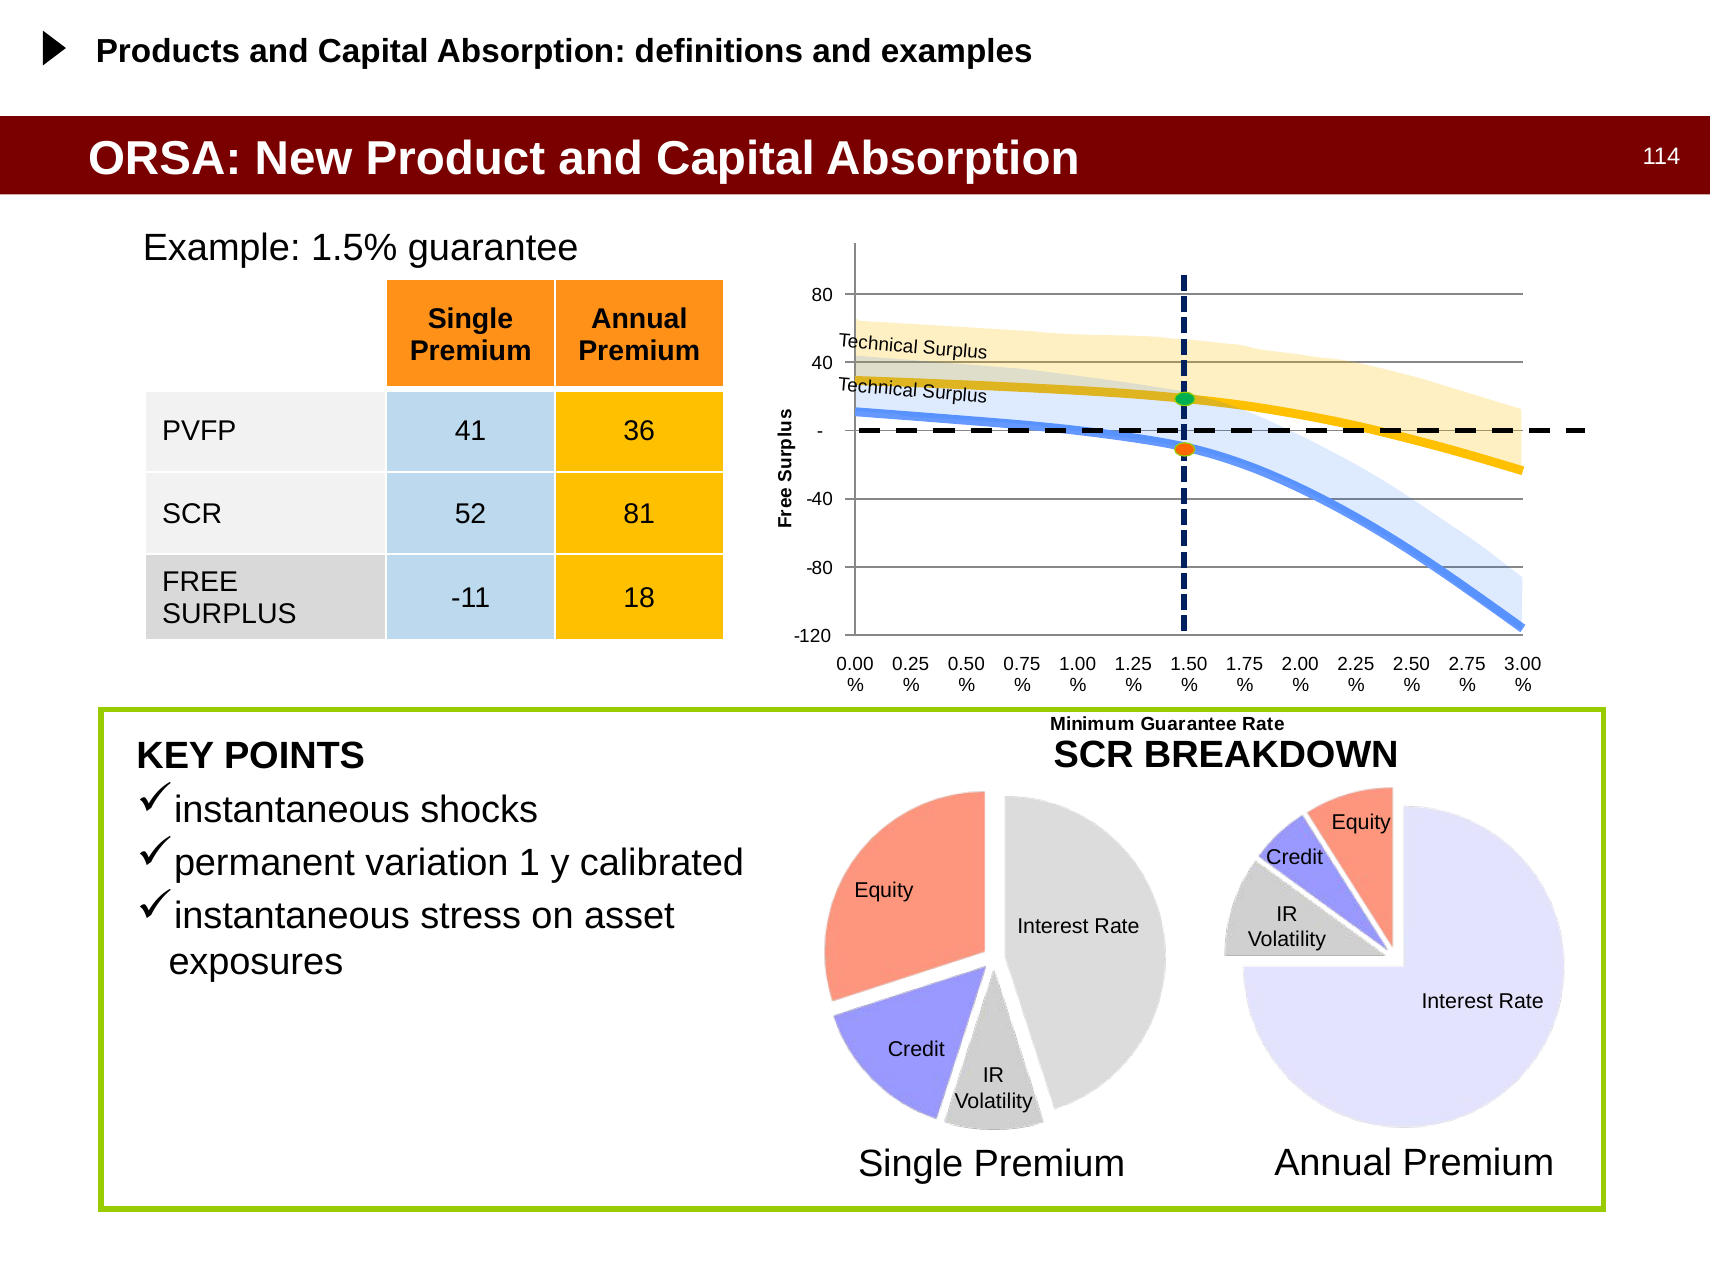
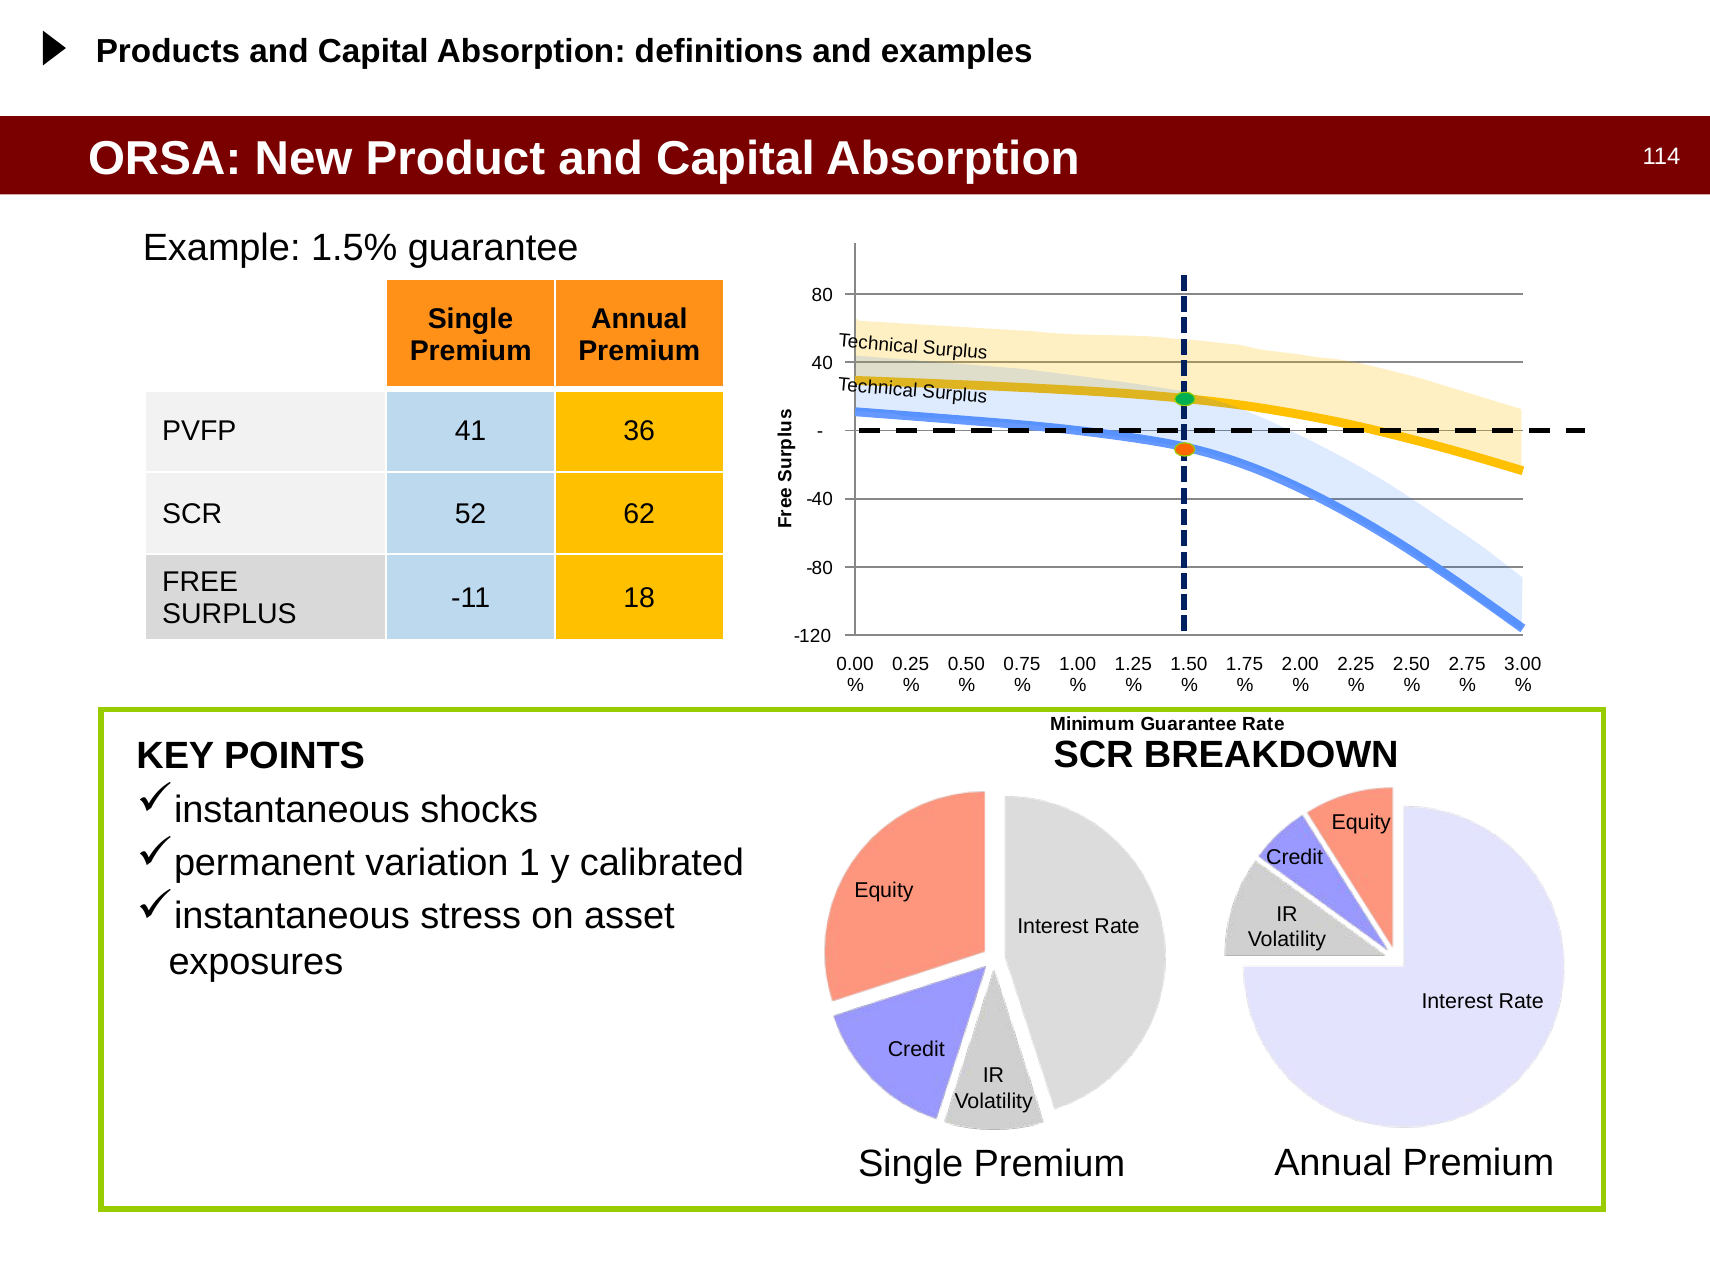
81: 81 -> 62
